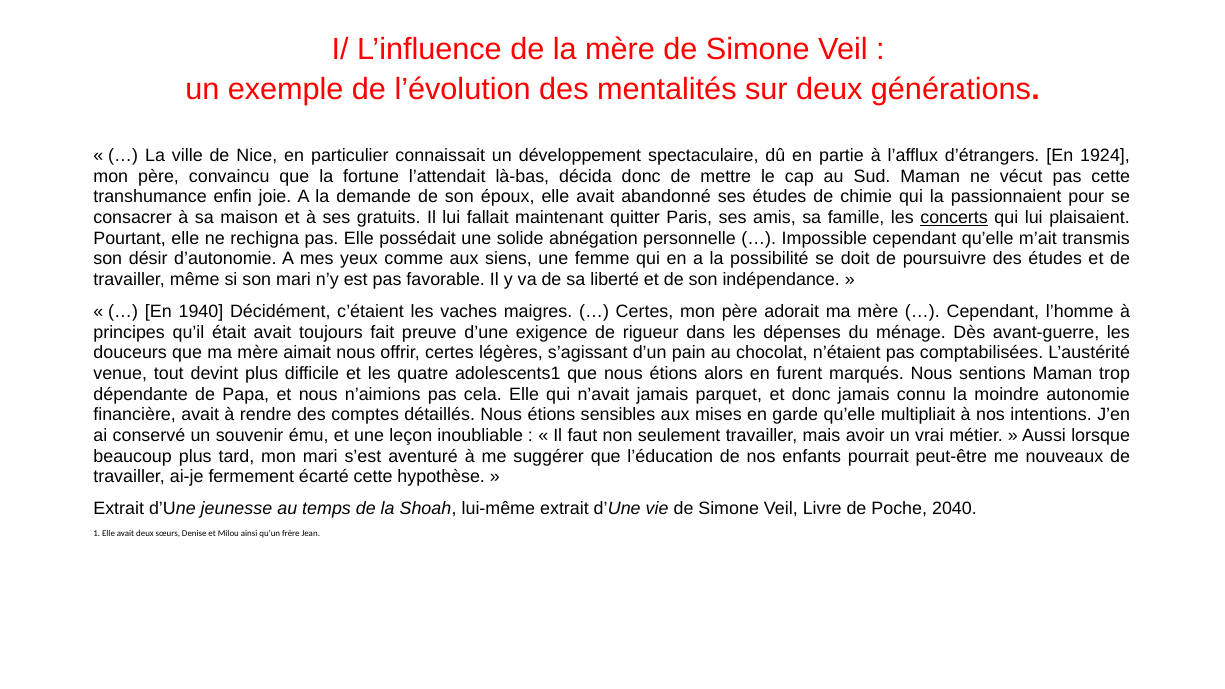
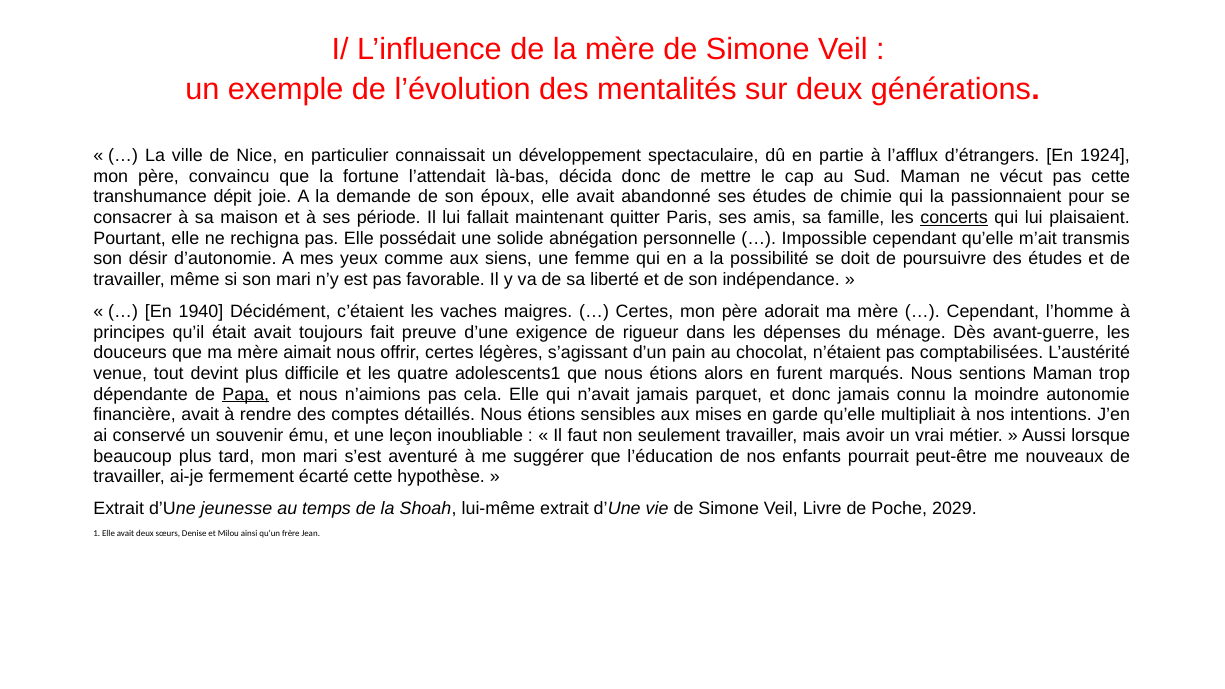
enfin: enfin -> dépit
gratuits: gratuits -> période
Papa underline: none -> present
2040: 2040 -> 2029
